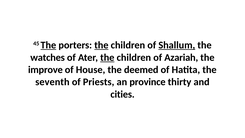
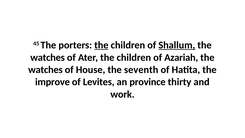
The at (48, 45) underline: present -> none
the at (107, 57) underline: present -> none
improve at (45, 70): improve -> watches
deemed: deemed -> seventh
seventh: seventh -> improve
Priests: Priests -> Levites
cities: cities -> work
